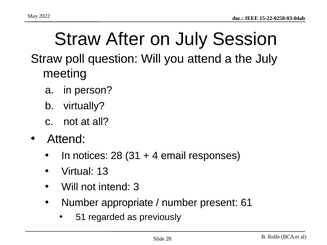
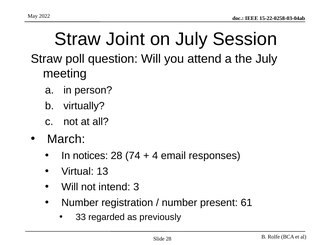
After: After -> Joint
Attend at (66, 139): Attend -> March
31: 31 -> 74
appropriate: appropriate -> registration
51: 51 -> 33
